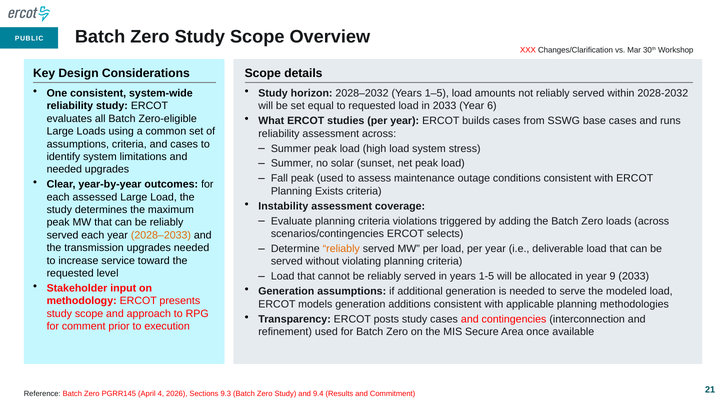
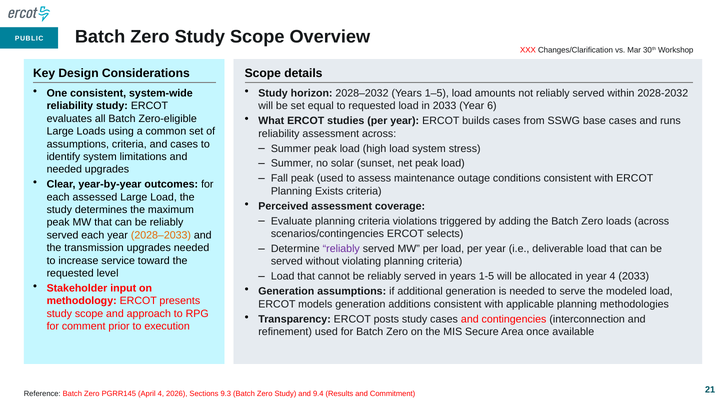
Instability: Instability -> Perceived
reliably at (341, 249) colour: orange -> purple
year 9: 9 -> 4
